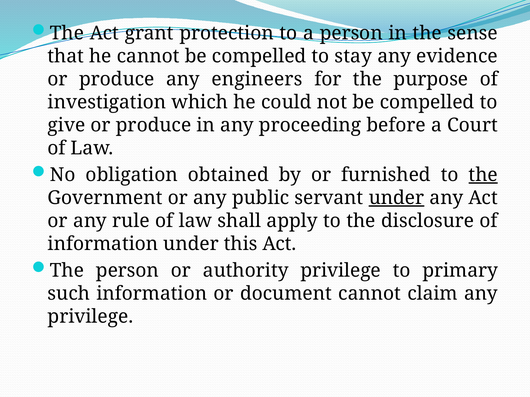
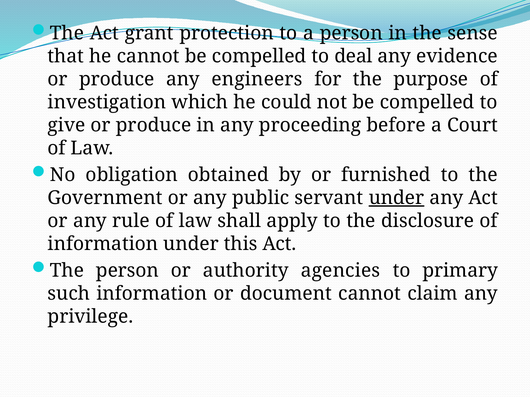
stay: stay -> deal
the at (483, 175) underline: present -> none
authority privilege: privilege -> agencies
